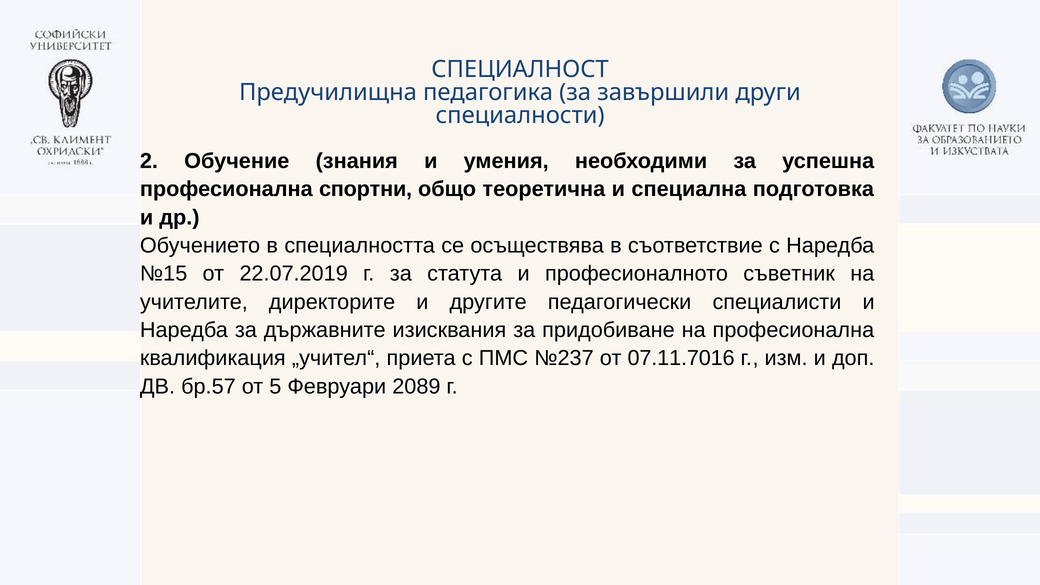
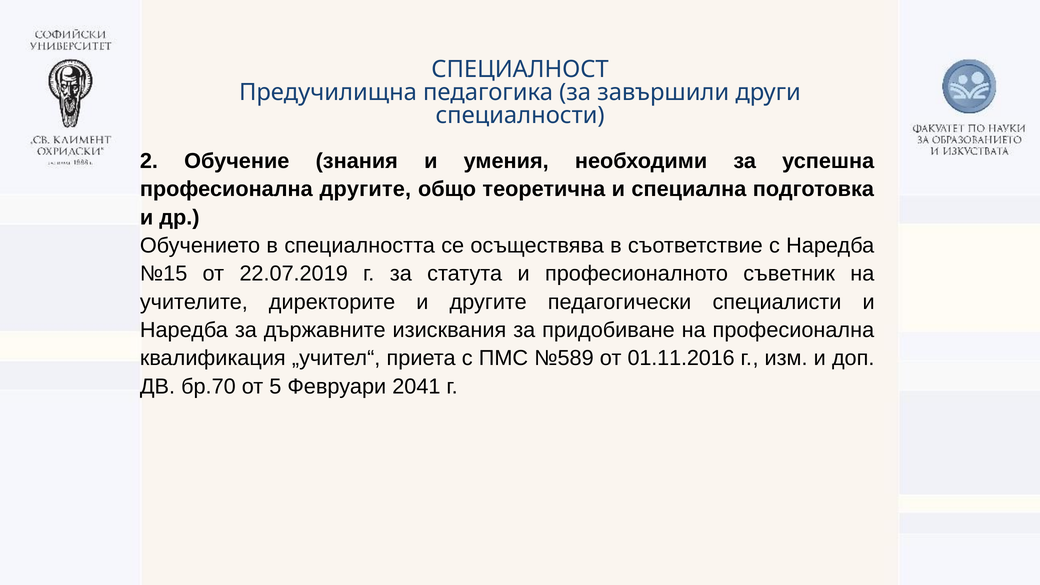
професионална спортни: спортни -> другите
№237: №237 -> №589
07.11.7016: 07.11.7016 -> 01.11.2016
бр.57: бр.57 -> бр.70
2089: 2089 -> 2041
